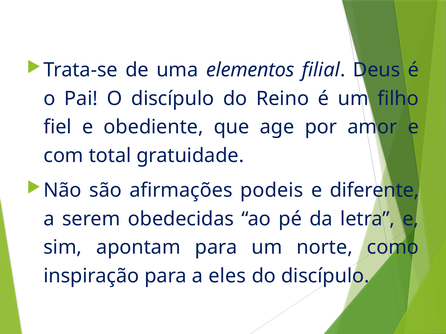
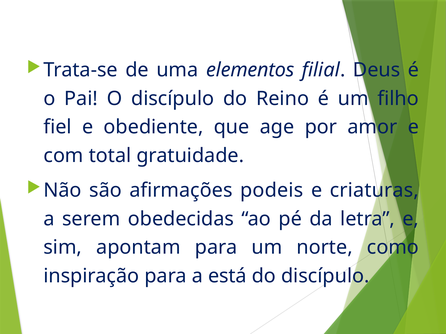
diferente: diferente -> criaturas
eles: eles -> está
